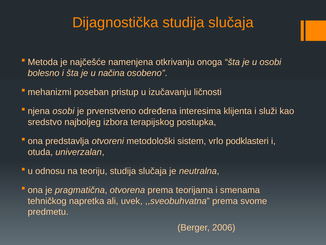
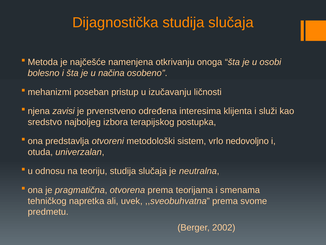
njena osobi: osobi -> zavisi
podklasteri: podklasteri -> nedovoljno
2006: 2006 -> 2002
